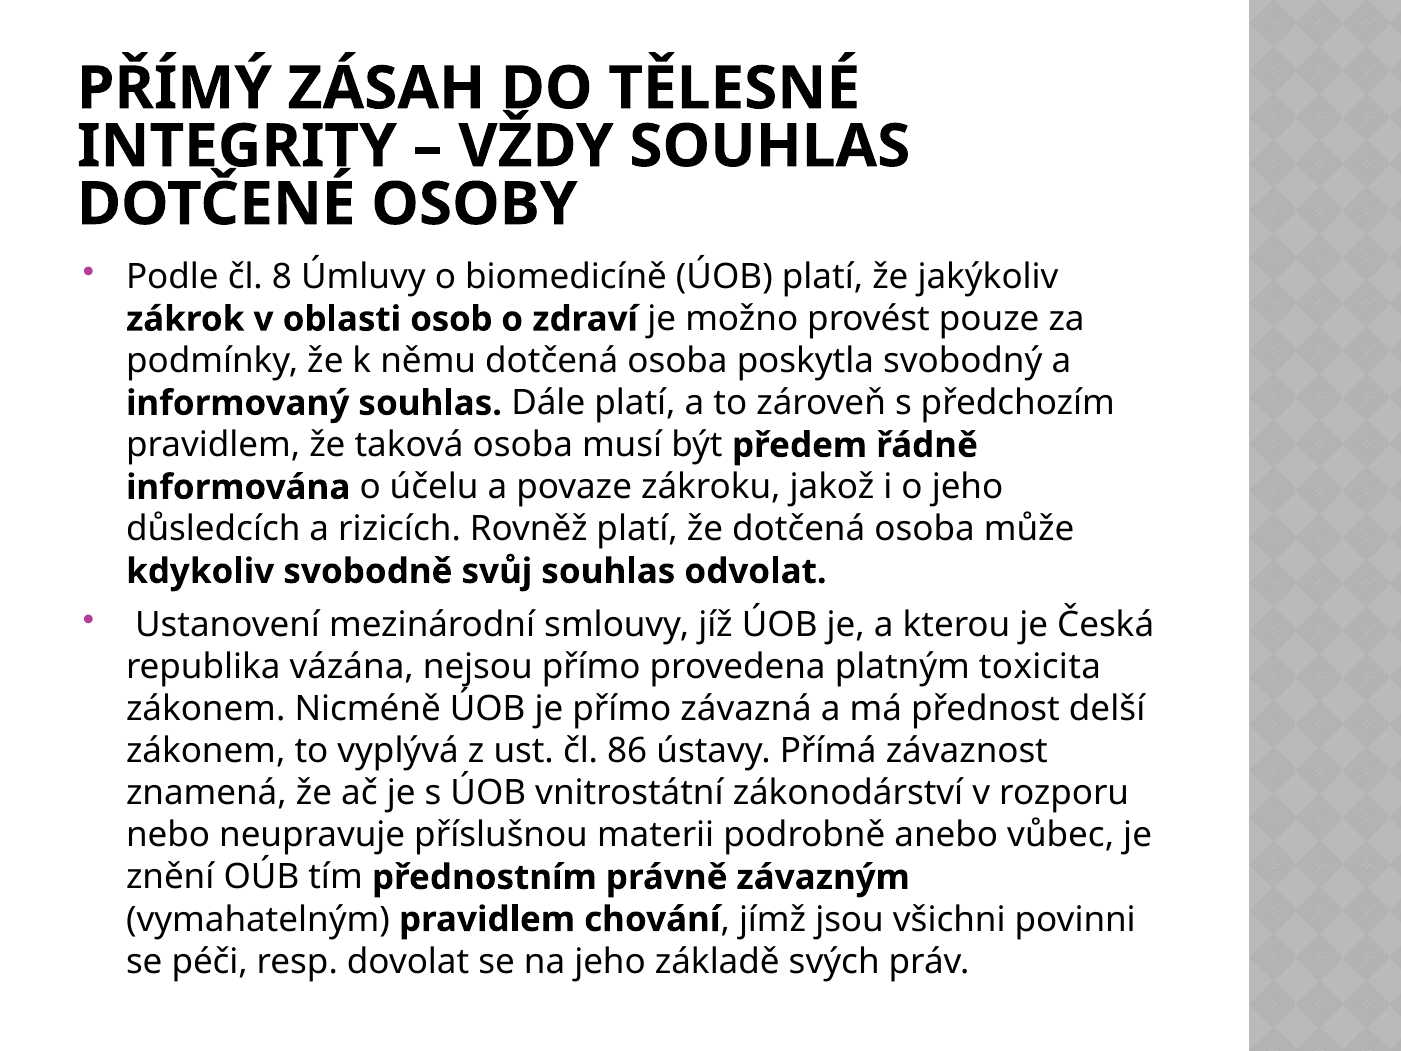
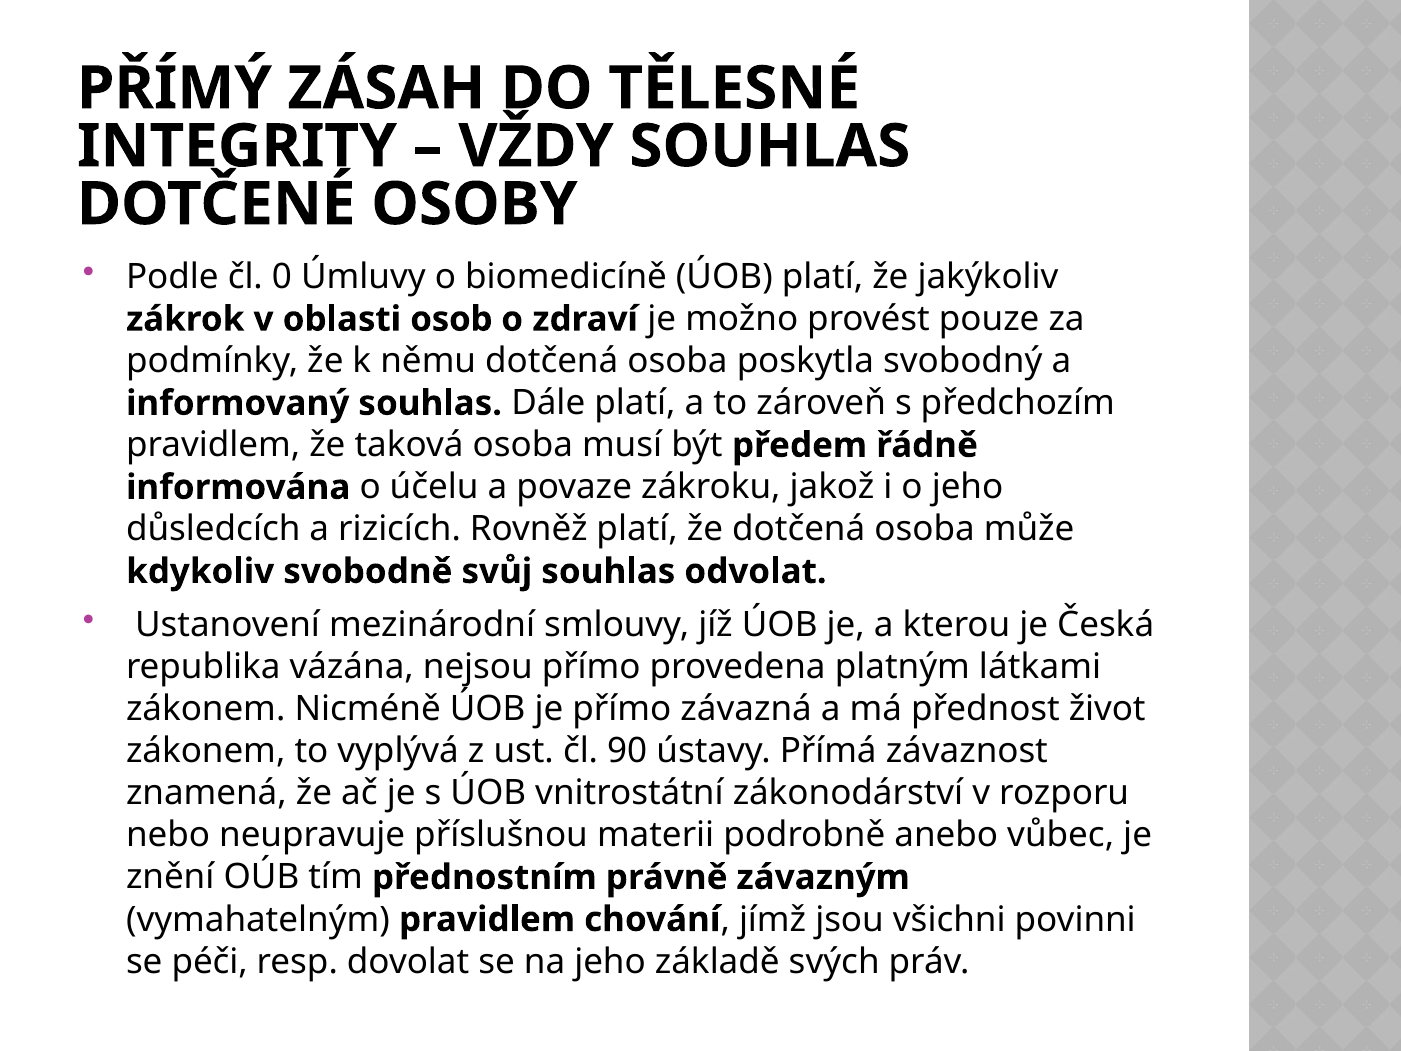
8: 8 -> 0
toxicita: toxicita -> látkami
delší: delší -> život
86: 86 -> 90
